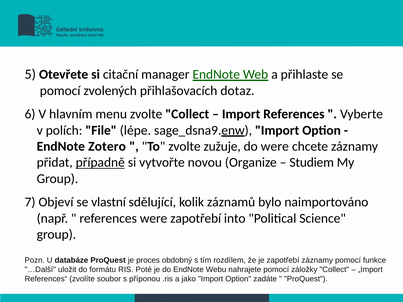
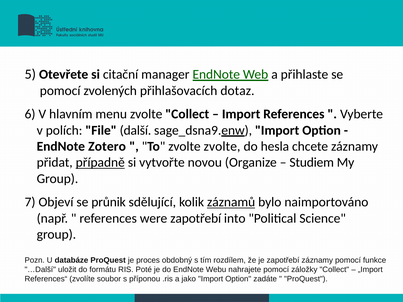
lépe: lépe -> další
zvolte zužuje: zužuje -> zvolte
do were: were -> hesla
vlastní: vlastní -> průnik
záznamů underline: none -> present
